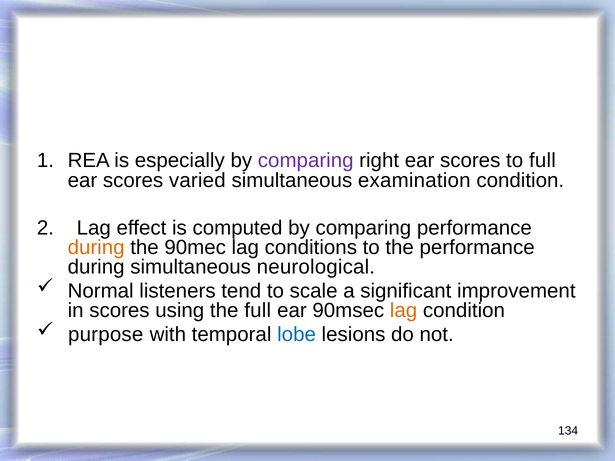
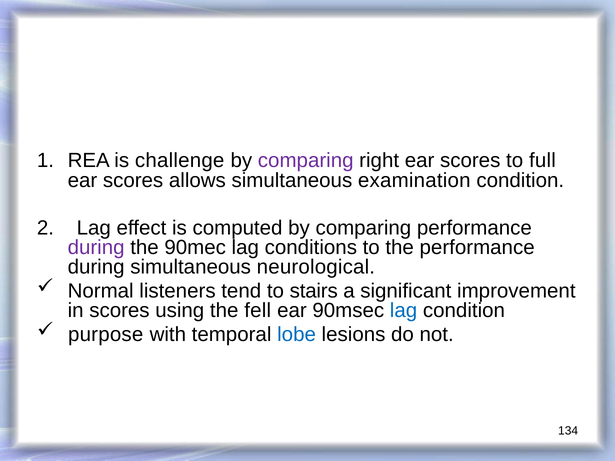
especially: especially -> challenge
varied: varied -> allows
during at (96, 248) colour: orange -> purple
scale: scale -> stairs
the full: full -> fell
lag at (404, 311) colour: orange -> blue
